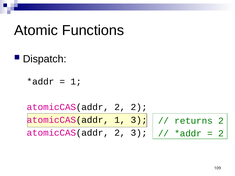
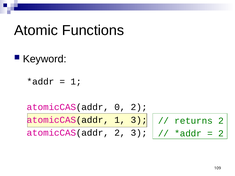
Dispatch: Dispatch -> Keyword
2 at (120, 107): 2 -> 0
